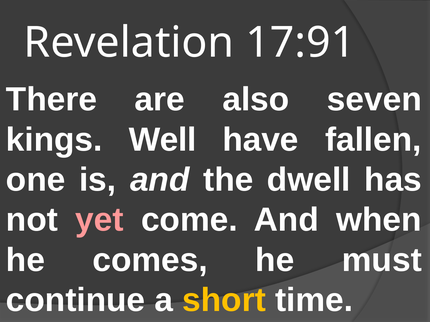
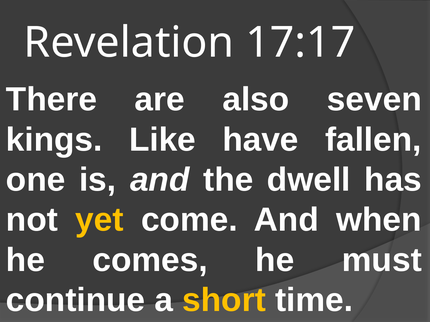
17:91: 17:91 -> 17:17
Well: Well -> Like
yet colour: pink -> yellow
